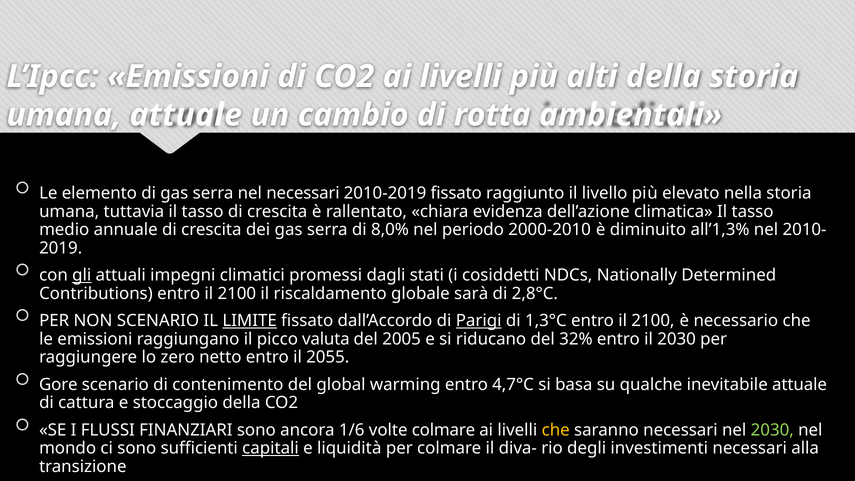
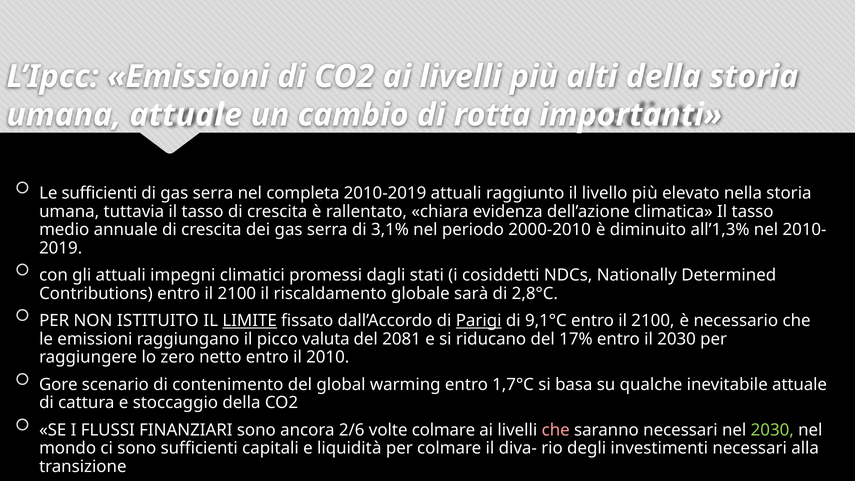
ambientali: ambientali -> importanti
Le elemento: elemento -> sufficienti
nel necessari: necessari -> completa
2010-2019 fissato: fissato -> attuali
8,0%: 8,0% -> 3,1%
gli underline: present -> none
NON SCENARIO: SCENARIO -> ISTITUITO
1,3°C: 1,3°C -> 9,1°C
2005: 2005 -> 2081
32%: 32% -> 17%
2055: 2055 -> 2010
4,7°C: 4,7°C -> 1,7°C
1/6: 1/6 -> 2/6
che at (556, 430) colour: yellow -> pink
capitali underline: present -> none
